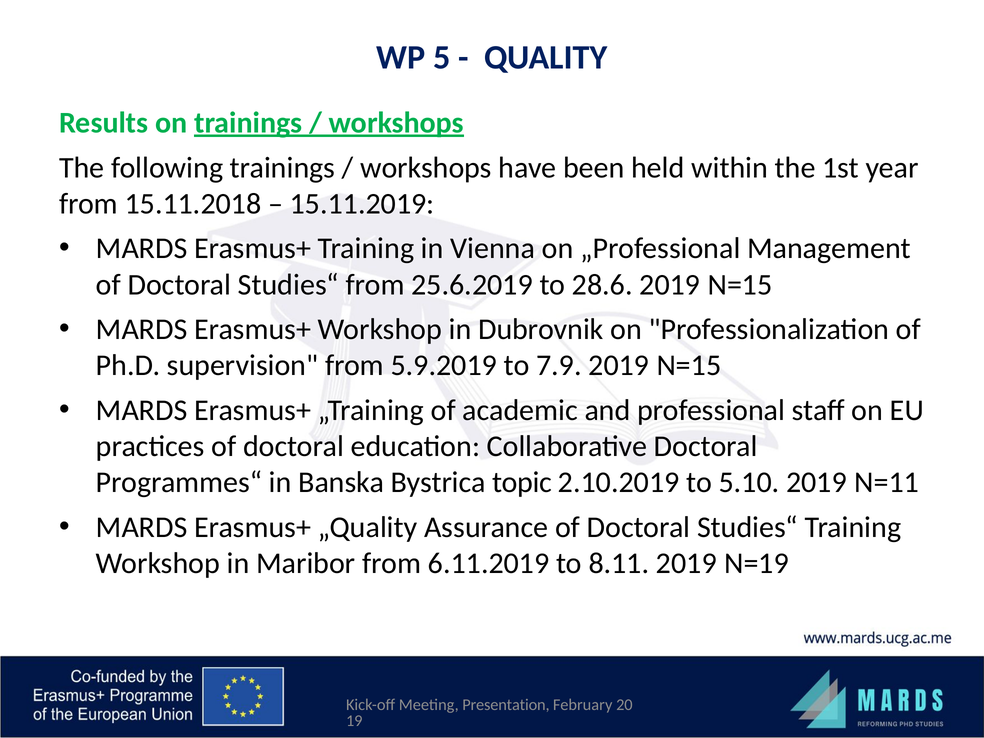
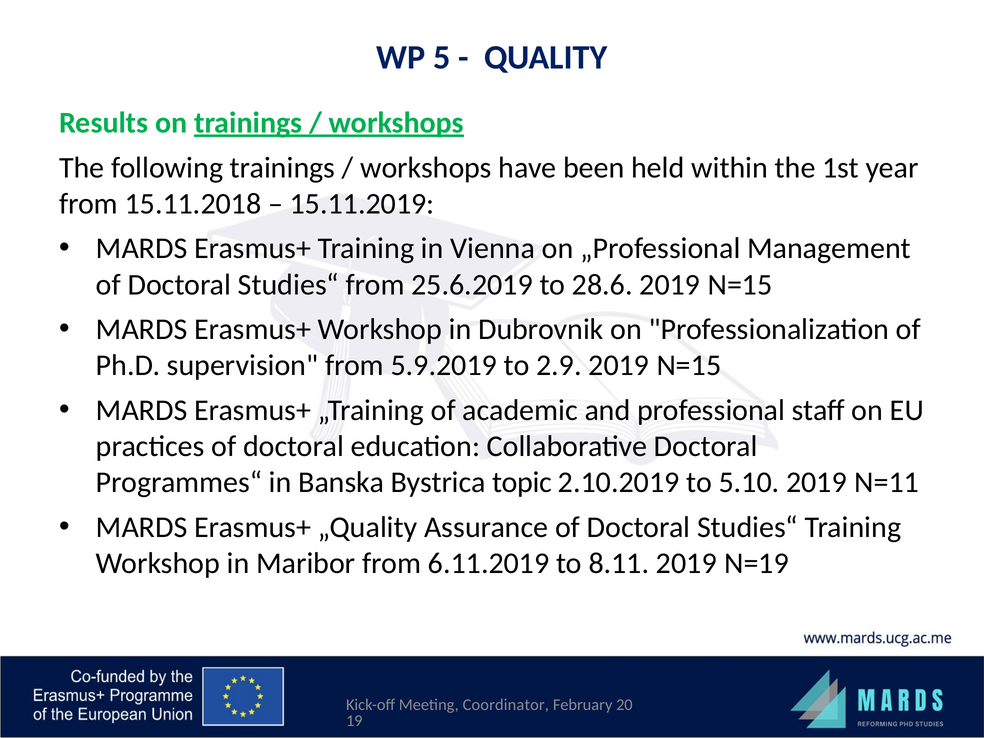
7.9: 7.9 -> 2.9
Presentation: Presentation -> Coordinator
